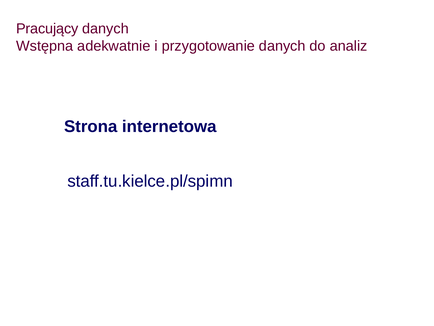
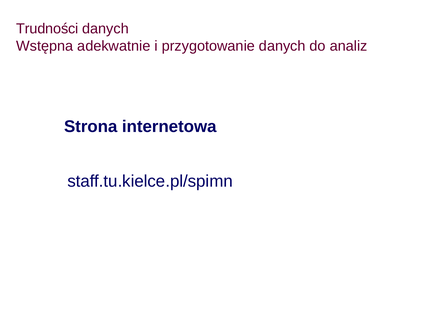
Pracujący: Pracujący -> Trudności
